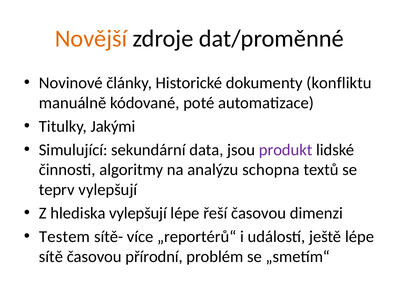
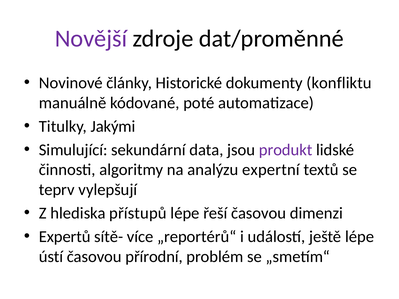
Novější colour: orange -> purple
schopna: schopna -> expertní
hlediska vylepšují: vylepšují -> přístupů
Testem: Testem -> Expertů
sítě: sítě -> ústí
